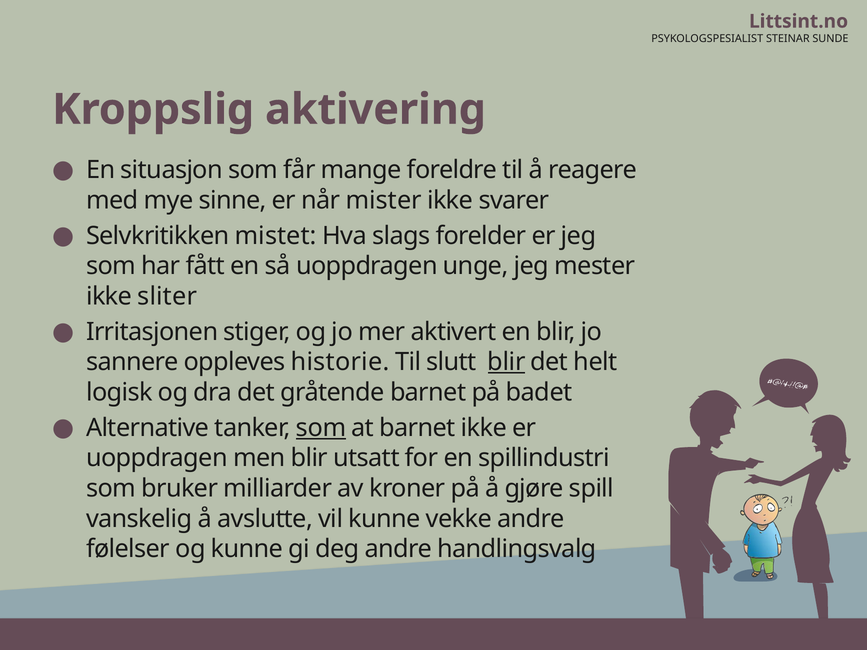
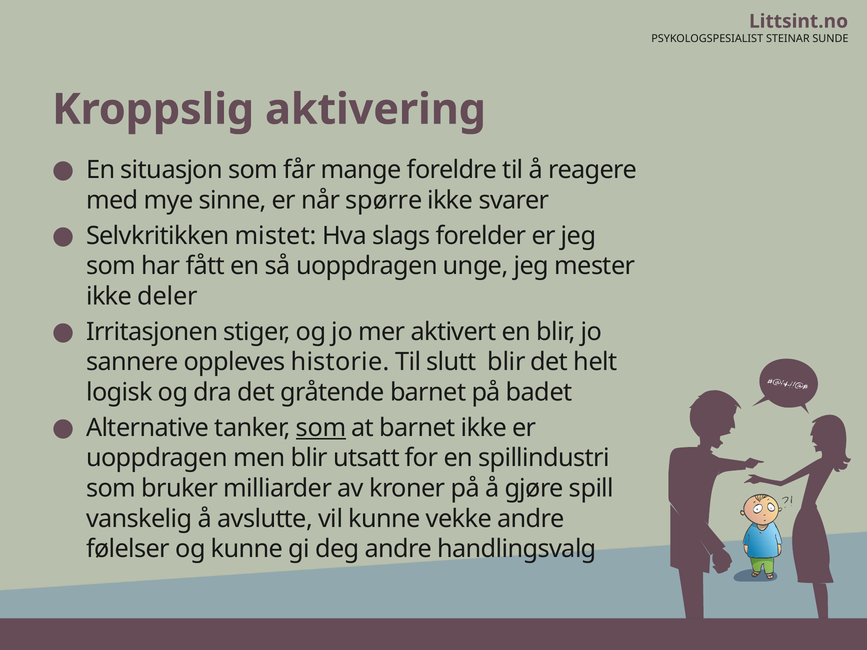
mister: mister -> spørre
sliter: sliter -> deler
blir at (507, 362) underline: present -> none
